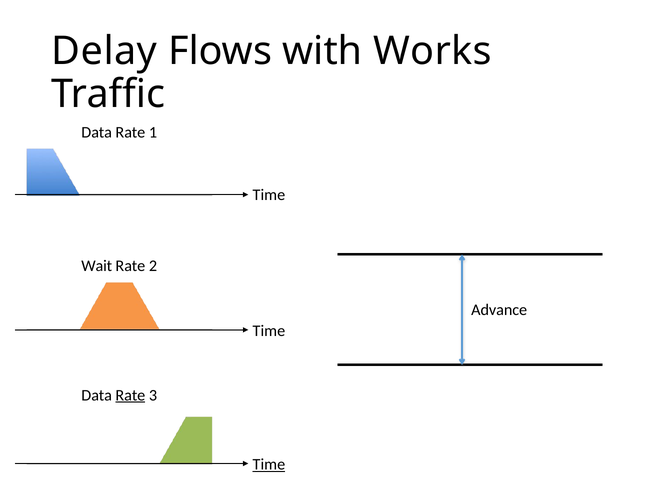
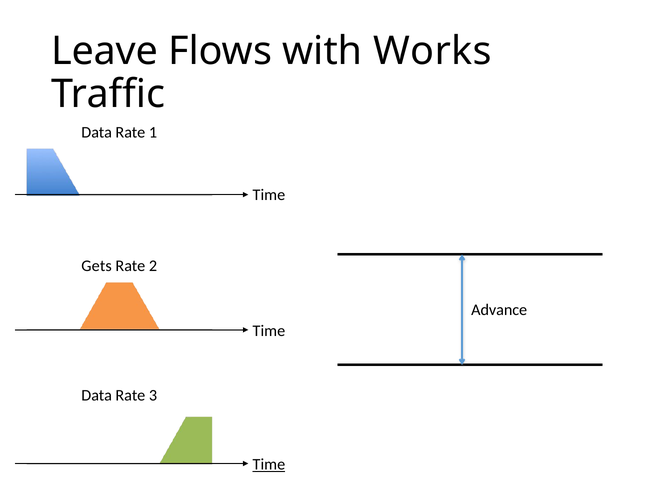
Delay: Delay -> Leave
Wait: Wait -> Gets
Rate at (130, 395) underline: present -> none
